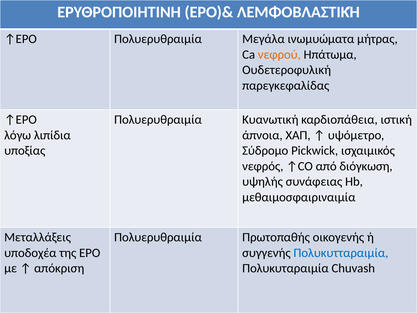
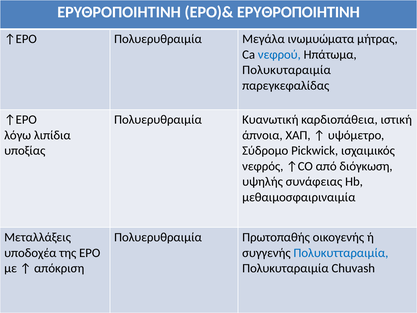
ΕΡΟ)& ΛΕΜΦΟΒΛΑΣΤΙΚΉ: ΛΕΜΦΟΒΛΑΣΤΙΚΉ -> ΕΡΥΘΡΟΠΟΙΗΤΙΝΗ
νεφρού colour: orange -> blue
Ουδετεροφυλική at (287, 70): Ουδετεροφυλική -> Πολυκυταραιμία
